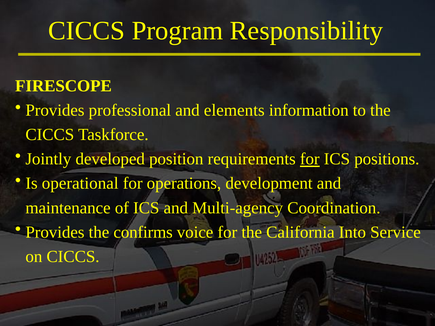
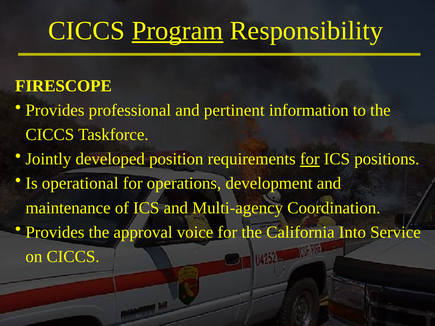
Program underline: none -> present
elements: elements -> pertinent
confirms: confirms -> approval
